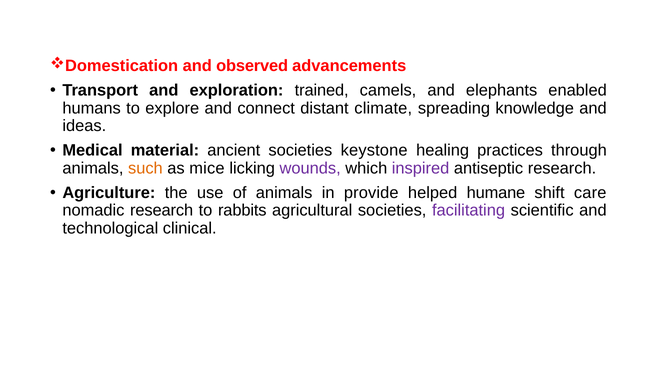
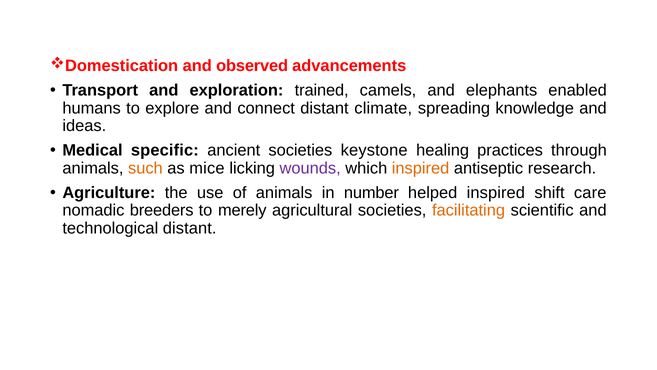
material: material -> specific
inspired at (421, 168) colour: purple -> orange
provide: provide -> number
helped humane: humane -> inspired
nomadic research: research -> breeders
rabbits: rabbits -> merely
facilitating colour: purple -> orange
technological clinical: clinical -> distant
